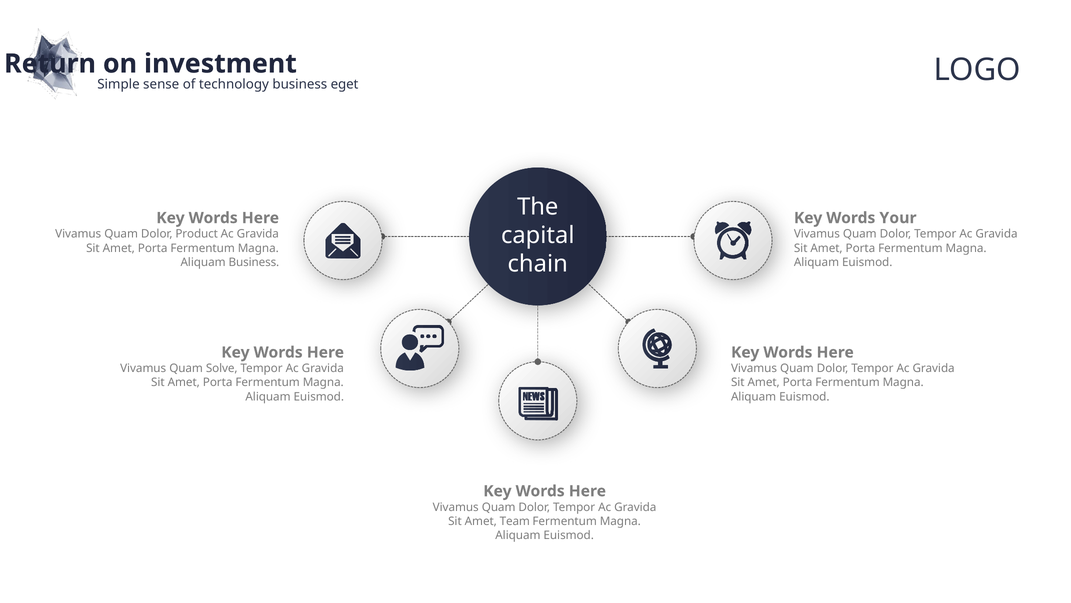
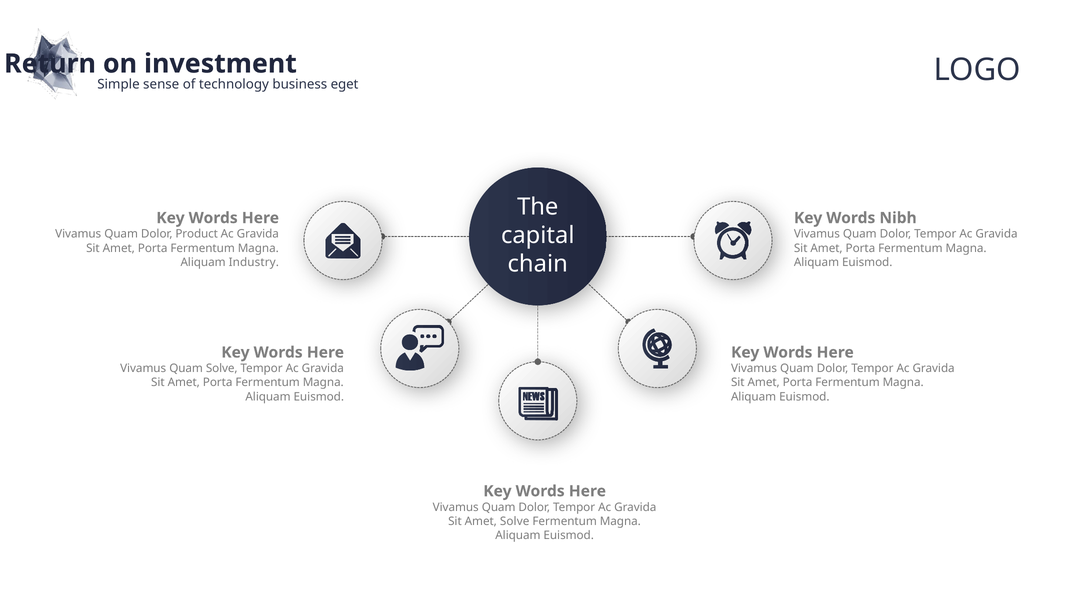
Your: Your -> Nibh
Aliquam Business: Business -> Industry
Amet Team: Team -> Solve
